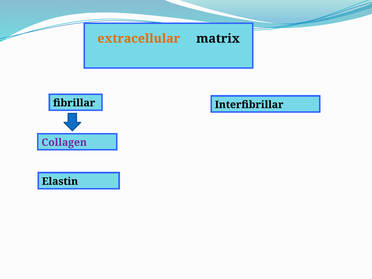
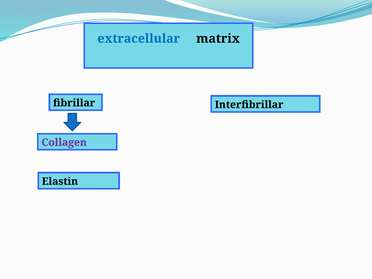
extracellular colour: orange -> blue
